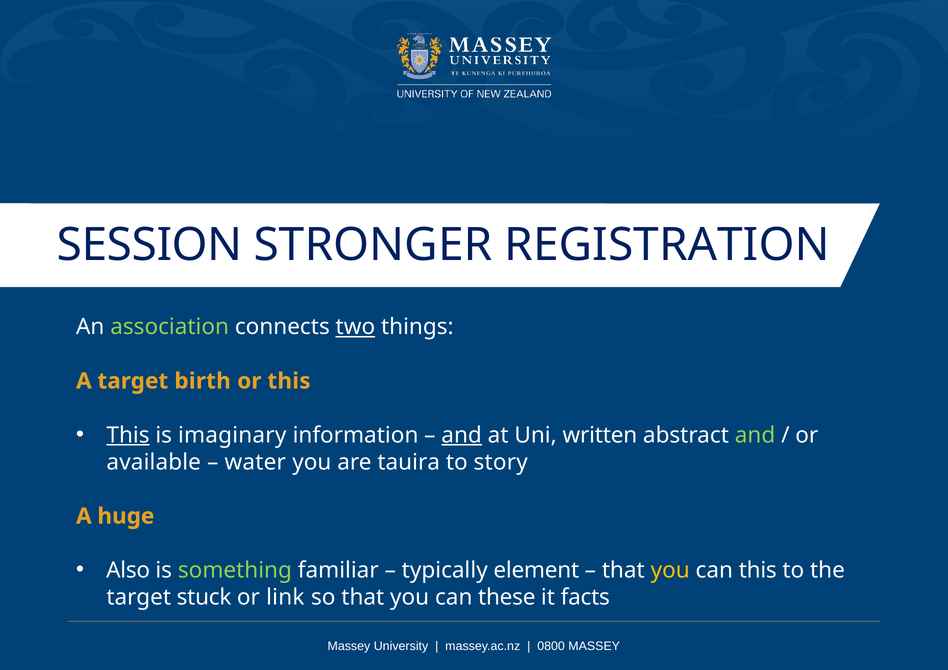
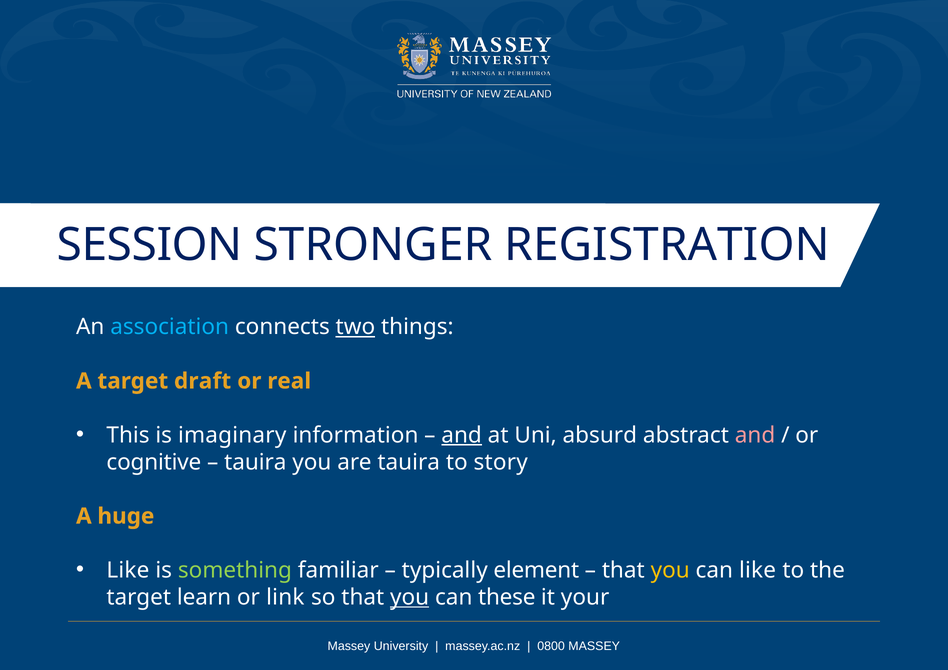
association colour: light green -> light blue
birth: birth -> draft
or this: this -> real
This at (128, 435) underline: present -> none
written: written -> absurd
and at (755, 435) colour: light green -> pink
available: available -> cognitive
water at (255, 462): water -> tauira
Also at (128, 571): Also -> Like
can this: this -> like
stuck: stuck -> learn
you at (410, 598) underline: none -> present
facts: facts -> your
